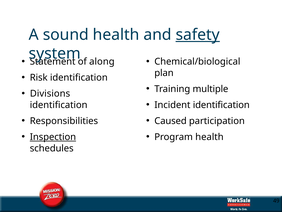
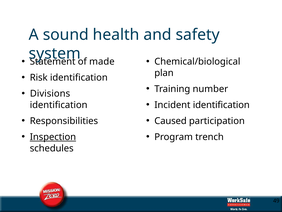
safety underline: present -> none
along: along -> made
multiple: multiple -> number
Program health: health -> trench
